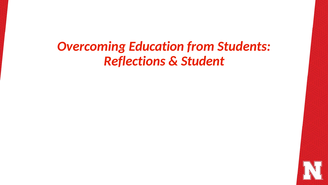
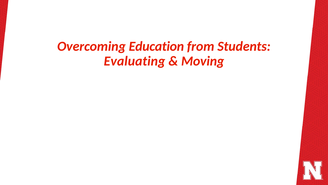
Reflections: Reflections -> Evaluating
Student: Student -> Moving
